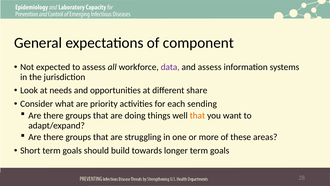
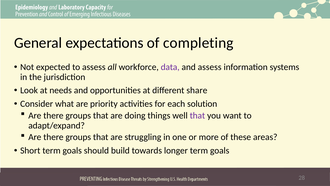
component: component -> completing
sending: sending -> solution
that at (197, 115) colour: orange -> purple
